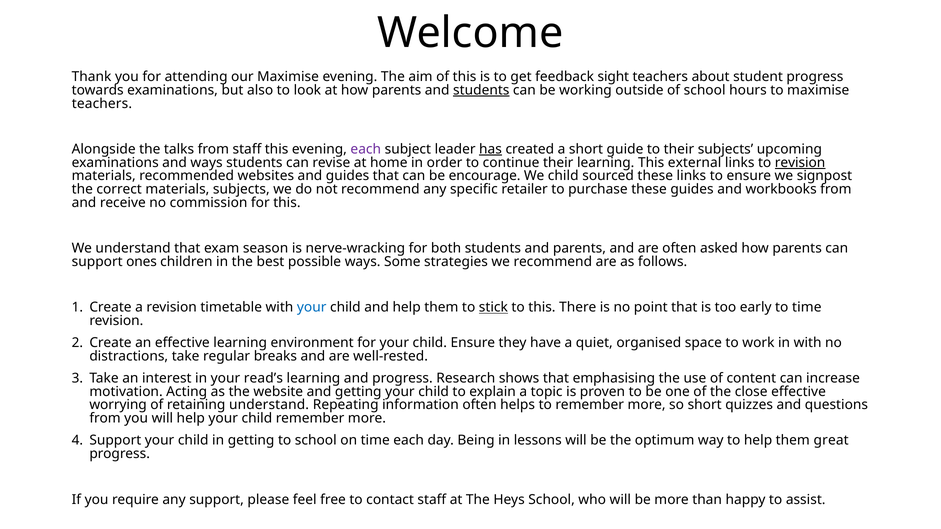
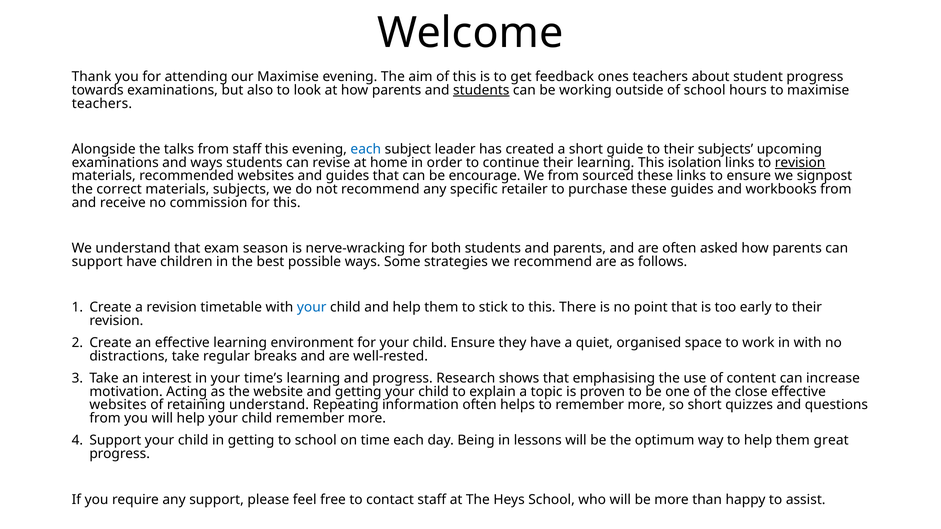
sight: sight -> ones
each at (366, 149) colour: purple -> blue
has underline: present -> none
external: external -> isolation
We child: child -> from
support ones: ones -> have
stick underline: present -> none
early to time: time -> their
read’s: read’s -> time’s
worrying at (118, 405): worrying -> websites
